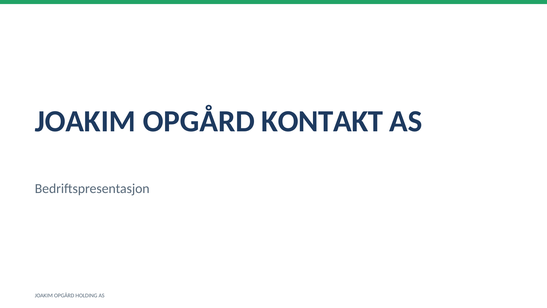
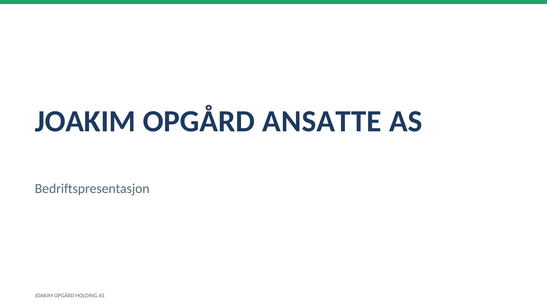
KONTAKT: KONTAKT -> ANSATTE
